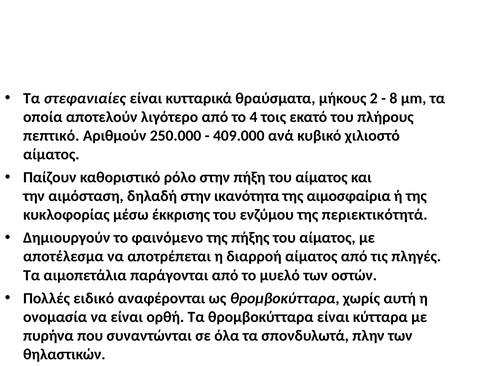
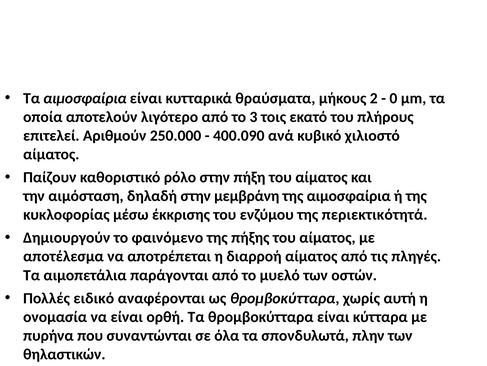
Τα στεφανιαίες: στεφανιαίες -> αιμοσφαίρια
8: 8 -> 0
4: 4 -> 3
πεπτικό: πεπτικό -> επιτελεί
409.000: 409.000 -> 400.090
ικανότητα: ικανότητα -> μεμβράνη
